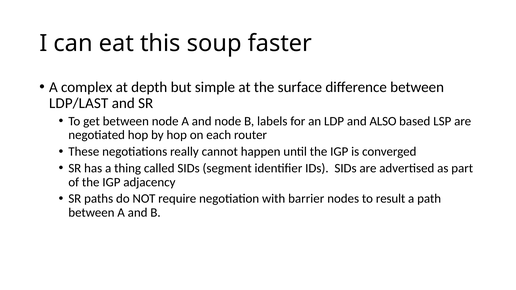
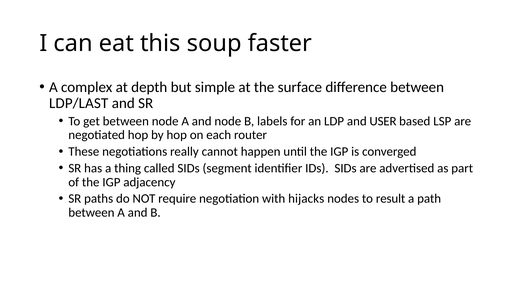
ALSO: ALSO -> USER
barrier: barrier -> hijacks
